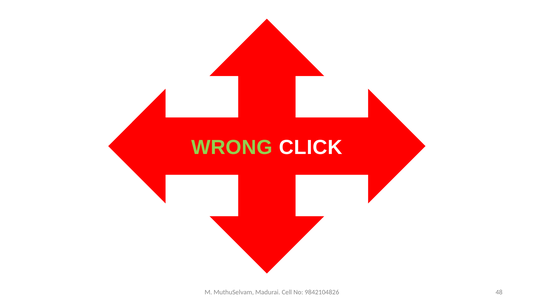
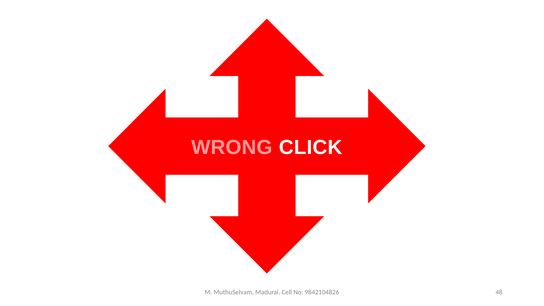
WRONG colour: light green -> pink
